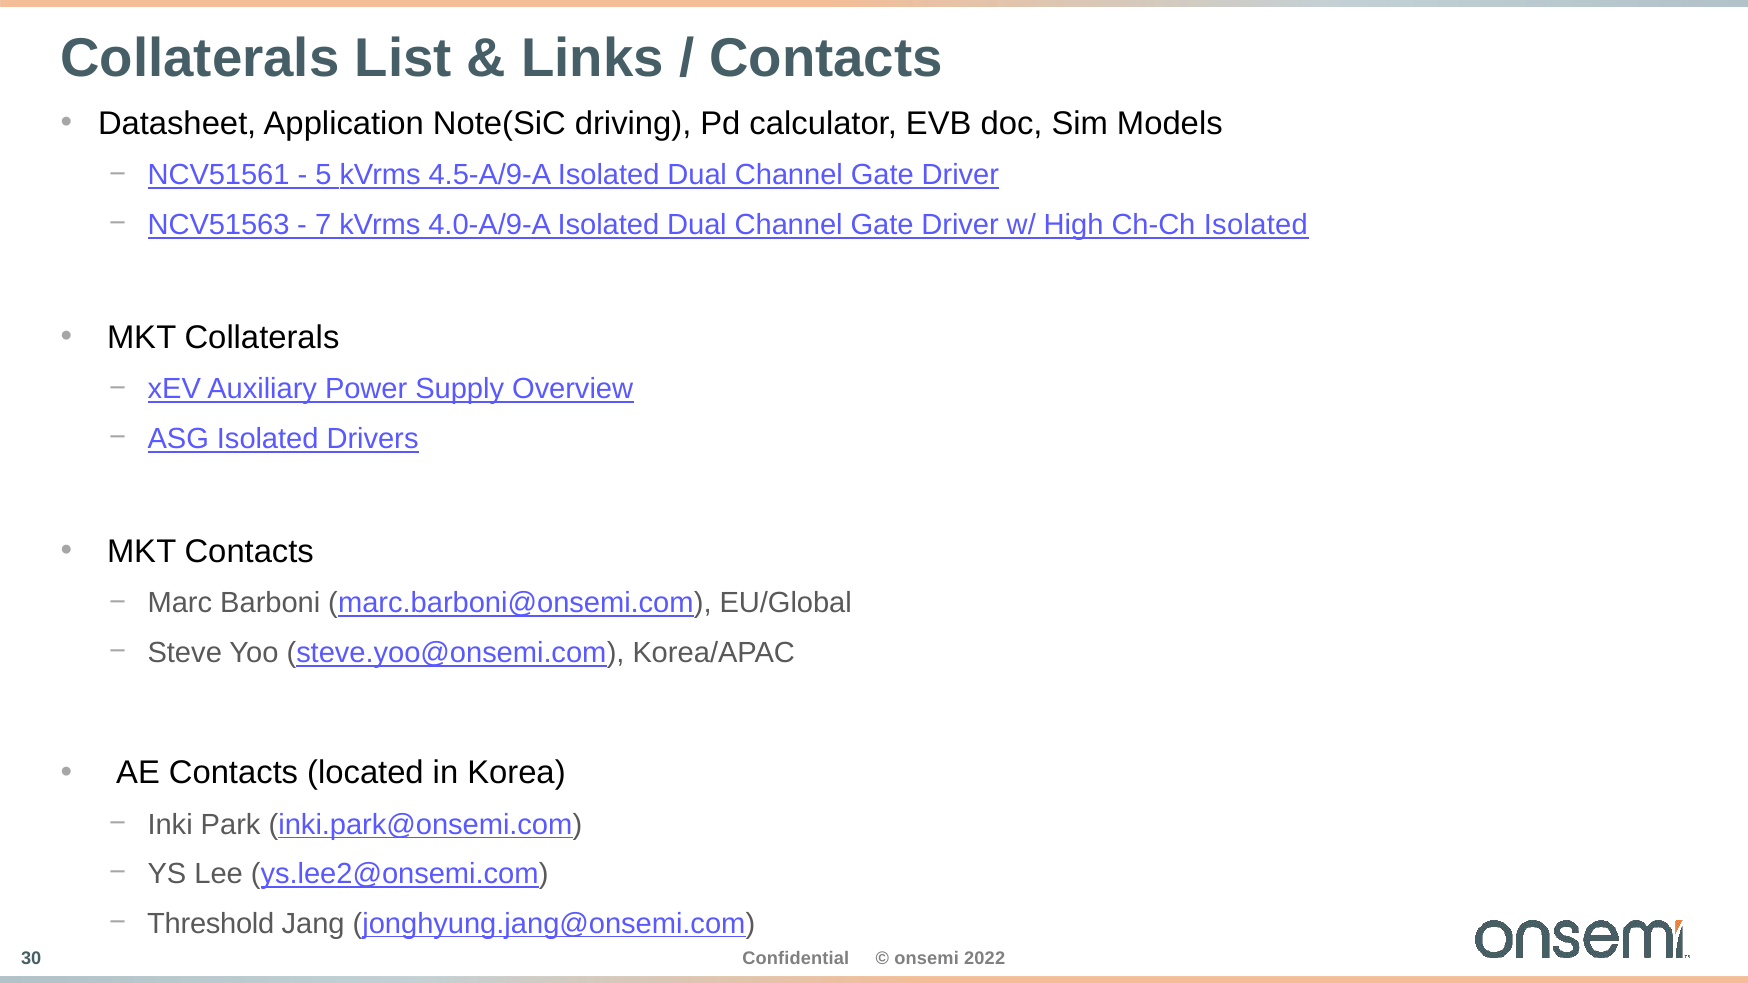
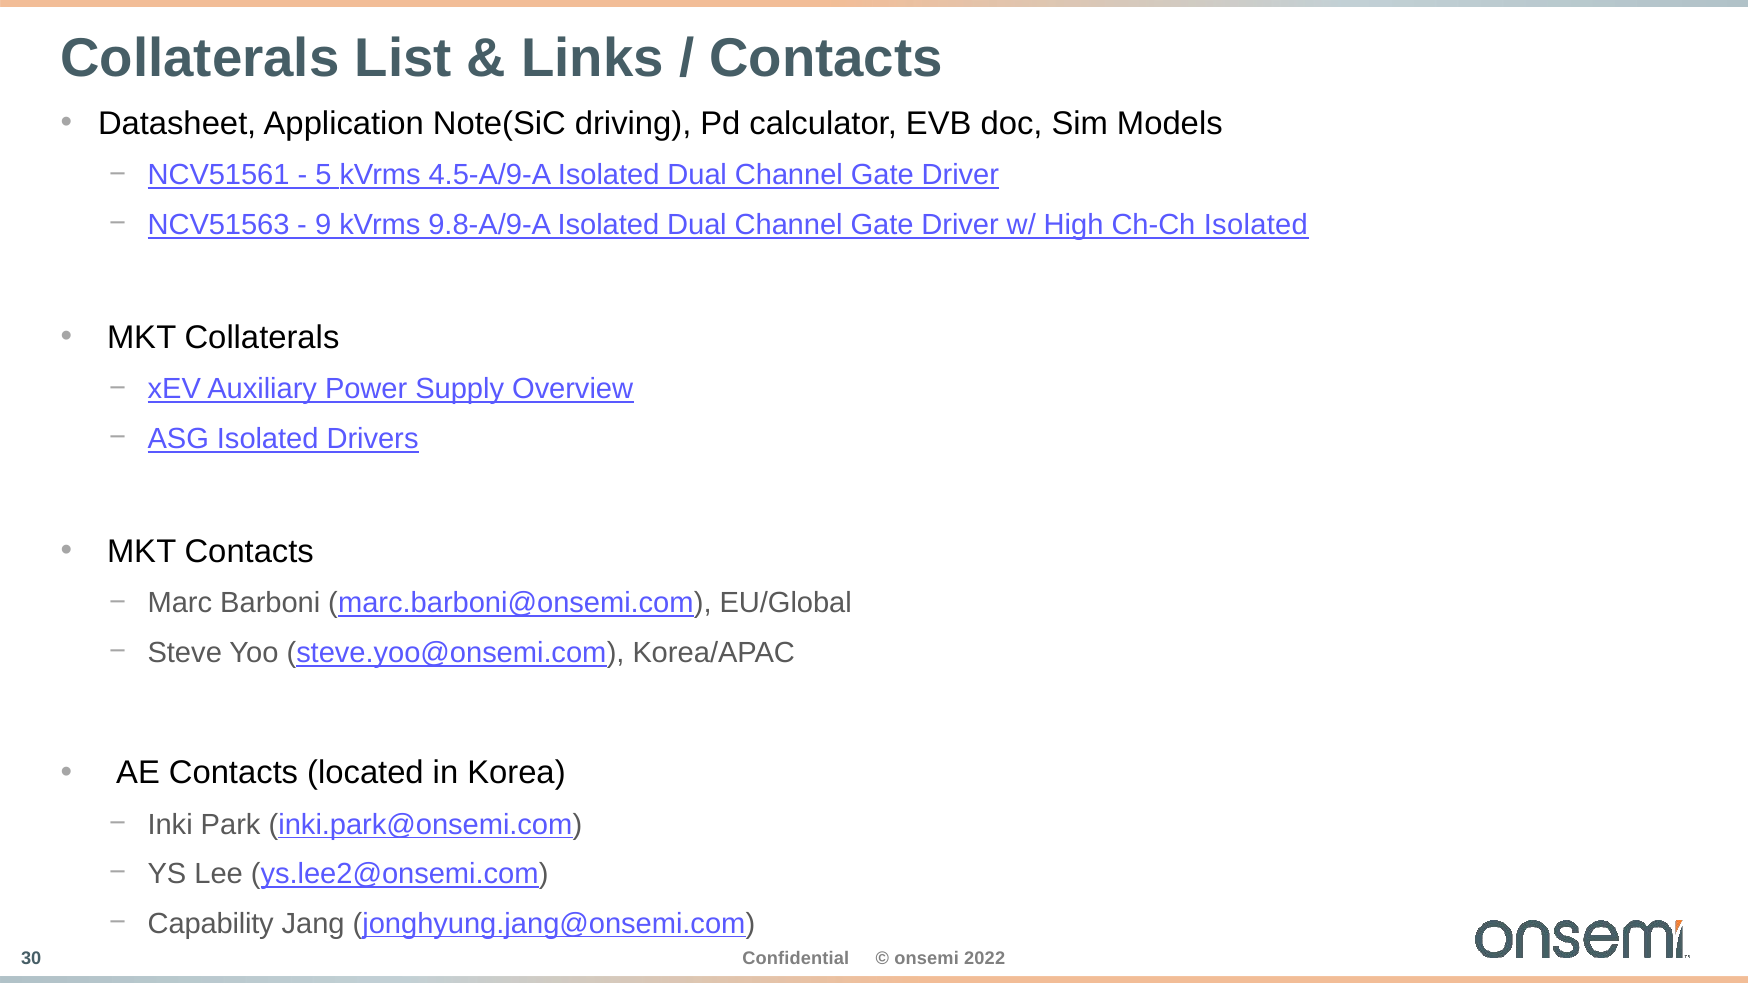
7: 7 -> 9
4.0-A/9-A: 4.0-A/9-A -> 9.8-A/9-A
Threshold: Threshold -> Capability
